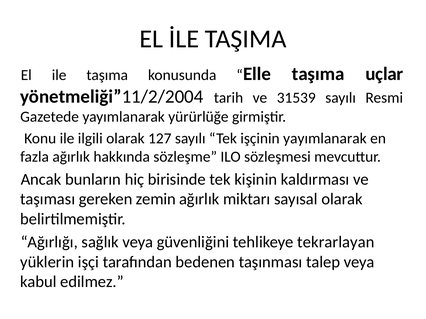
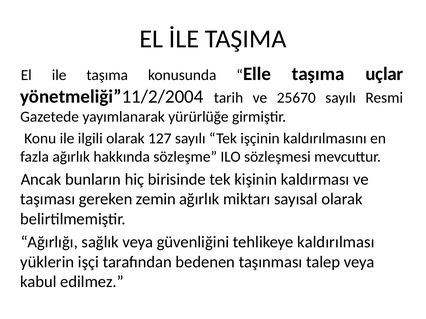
31539: 31539 -> 25670
işçinin yayımlanarak: yayımlanarak -> kaldırılmasını
tekrarlayan: tekrarlayan -> kaldırılması
